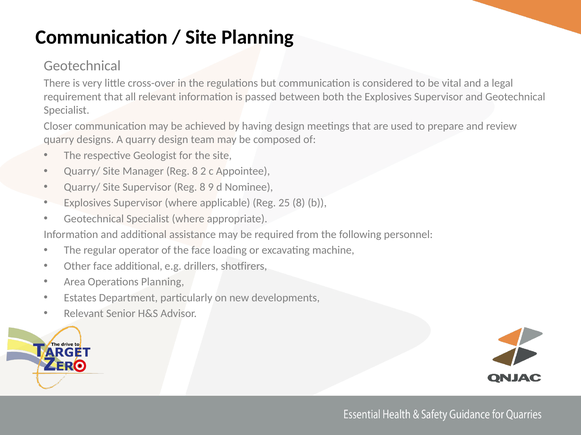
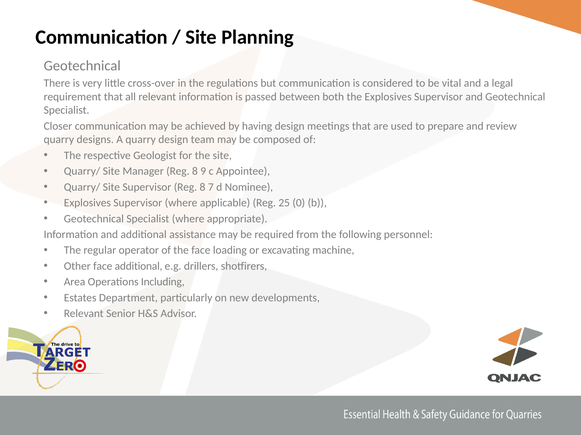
2: 2 -> 9
9: 9 -> 7
25 8: 8 -> 0
Operations Planning: Planning -> Including
